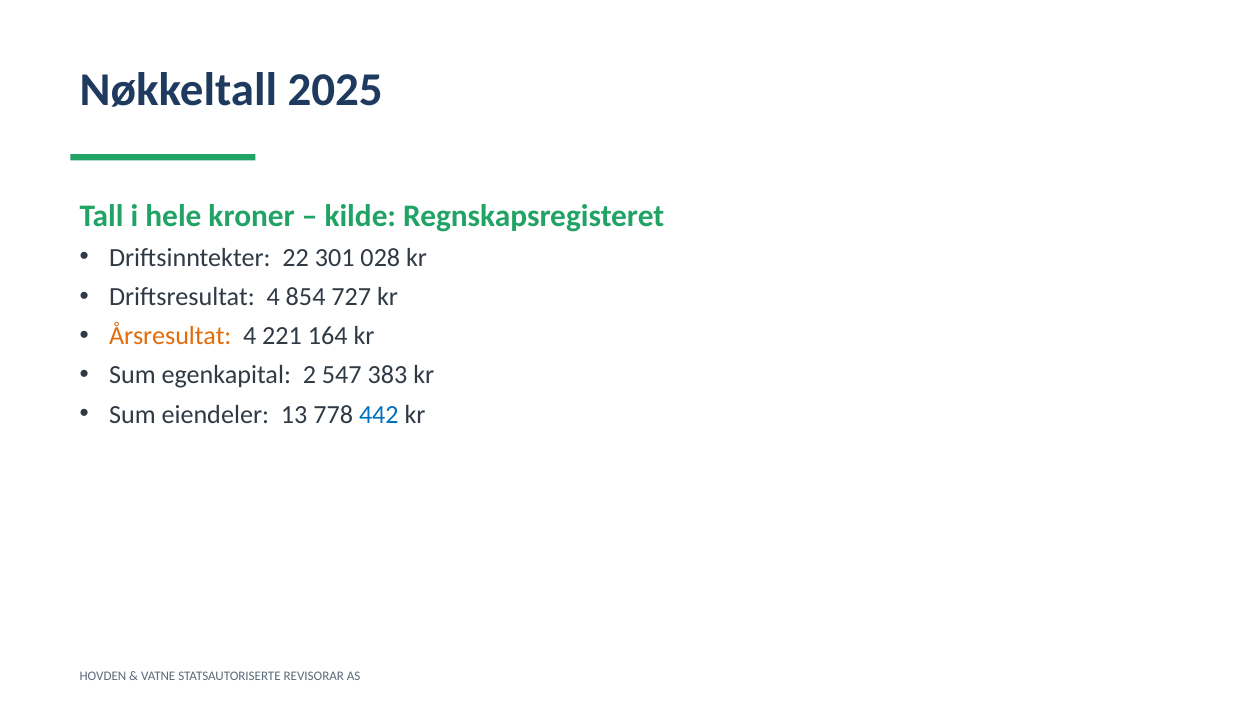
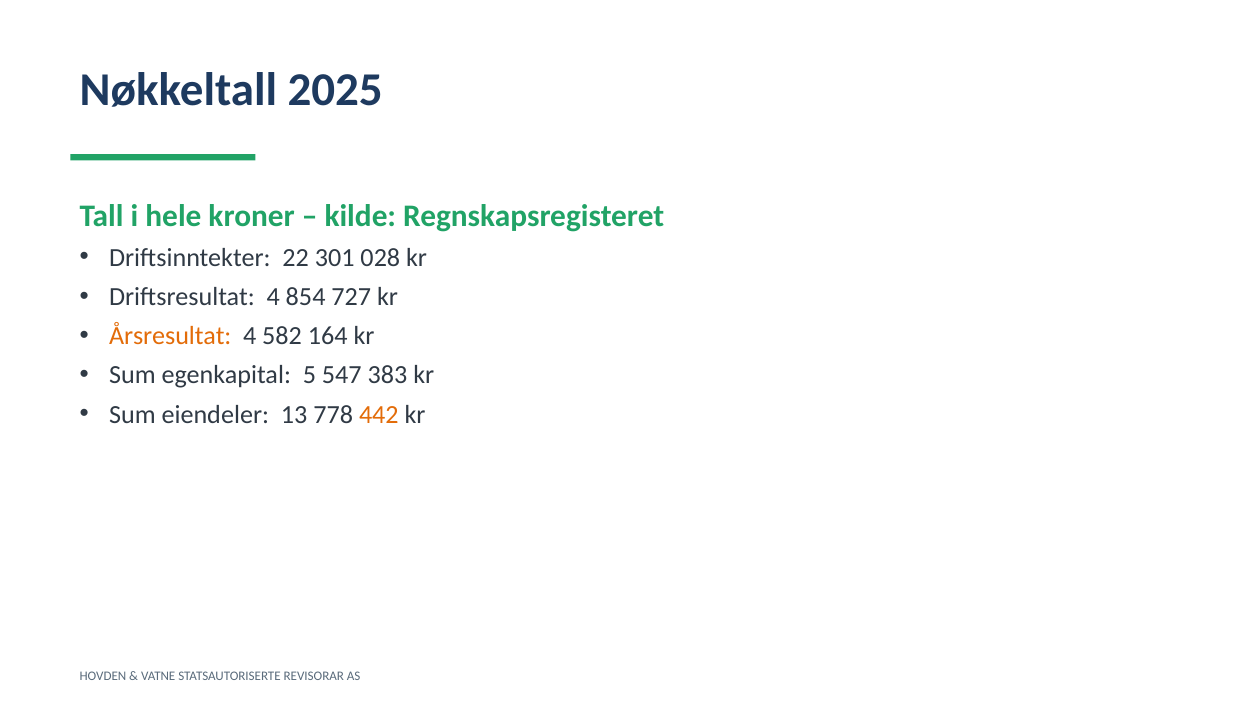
221: 221 -> 582
2: 2 -> 5
442 colour: blue -> orange
